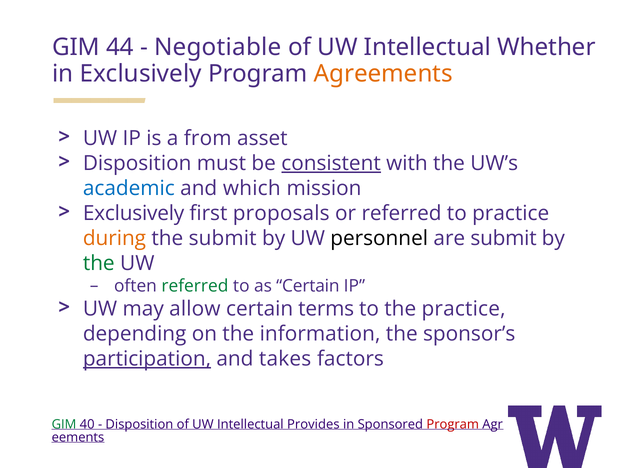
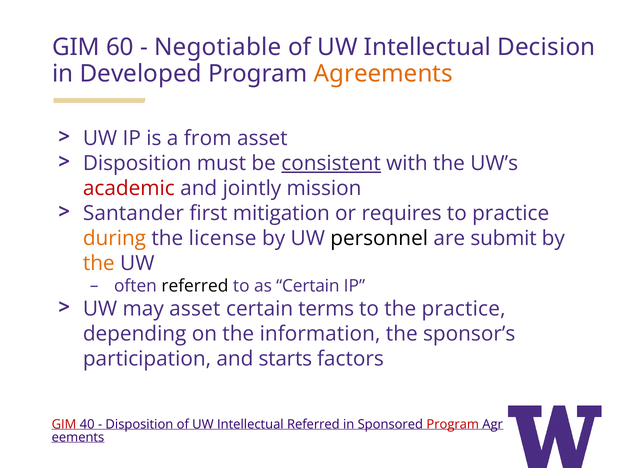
44: 44 -> 60
Whether: Whether -> Decision
in Exclusively: Exclusively -> Developed
academic colour: blue -> red
which: which -> jointly
Exclusively at (134, 213): Exclusively -> Santander
proposals: proposals -> mitigation
or referred: referred -> requires
the submit: submit -> license
the at (99, 263) colour: green -> orange
referred at (195, 286) colour: green -> black
may allow: allow -> asset
participation underline: present -> none
takes: takes -> starts
GIM at (64, 424) colour: green -> red
Intellectual Provides: Provides -> Referred
